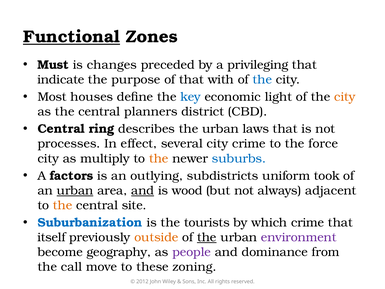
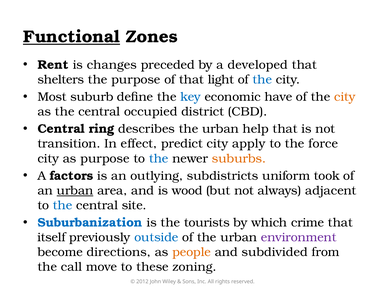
Must: Must -> Rent
privileging: privileging -> developed
indicate: indicate -> shelters
with: with -> light
houses: houses -> suburb
light: light -> have
planners: planners -> occupied
laws: laws -> help
processes: processes -> transition
several: several -> predict
city crime: crime -> apply
as multiply: multiply -> purpose
the at (159, 158) colour: orange -> blue
suburbs colour: blue -> orange
and at (143, 190) underline: present -> none
the at (63, 205) colour: orange -> blue
outside colour: orange -> blue
the at (207, 237) underline: present -> none
geography: geography -> directions
people colour: purple -> orange
dominance: dominance -> subdivided
